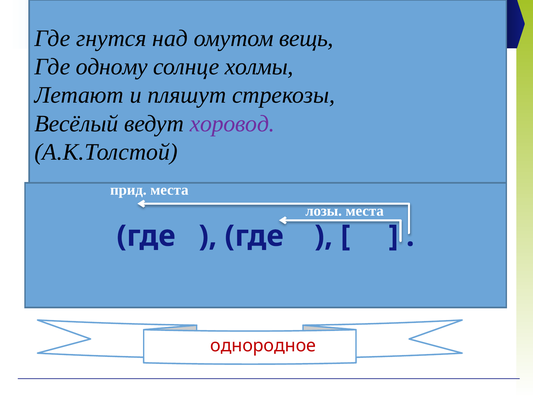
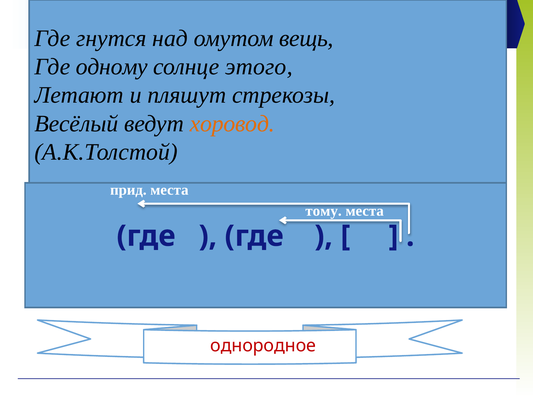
холмы: холмы -> этого
хоровод colour: purple -> orange
лозы: лозы -> тому
